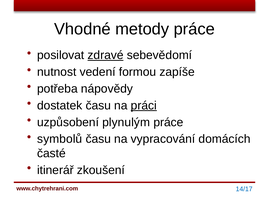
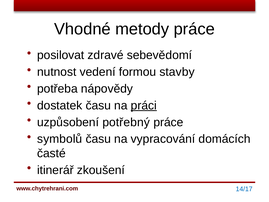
zdravé underline: present -> none
zapíše: zapíše -> stavby
plynulým: plynulým -> potřebný
